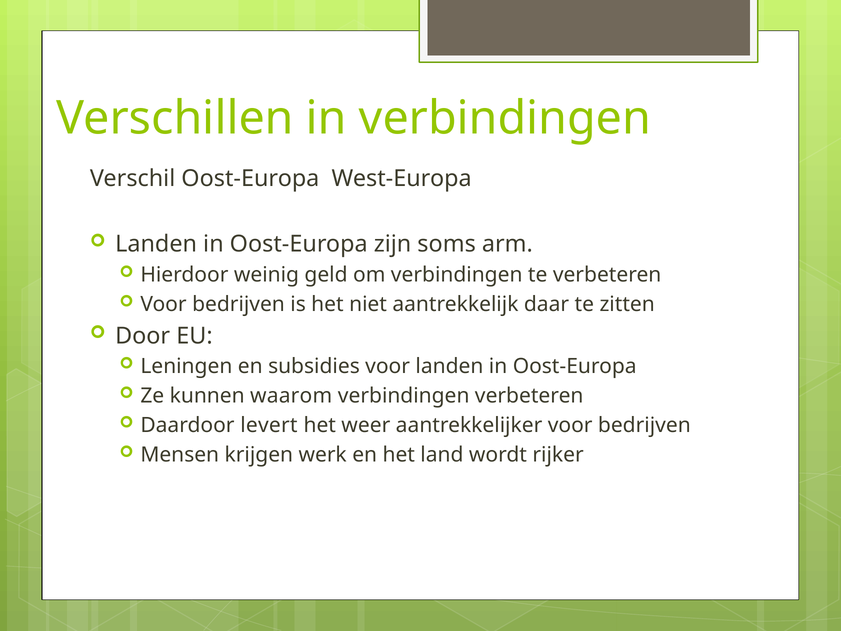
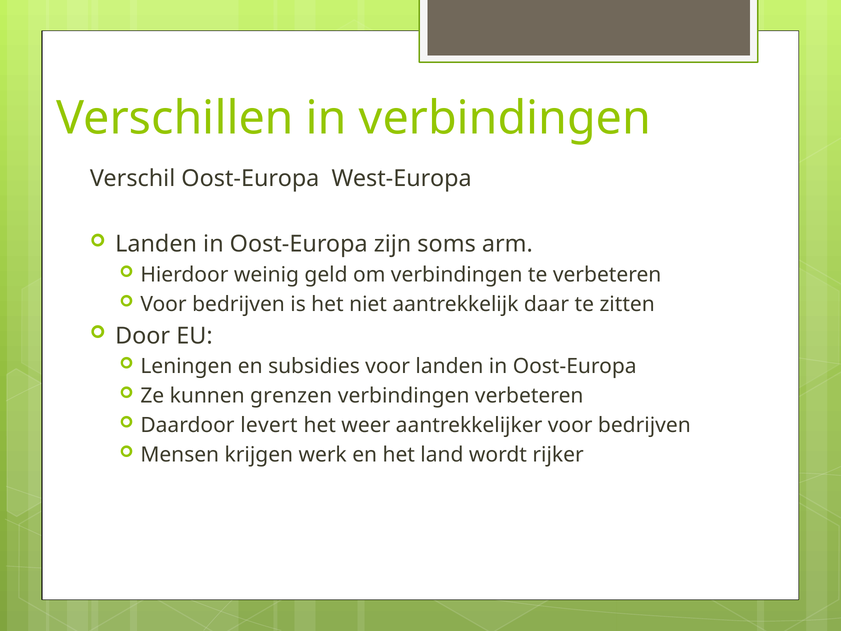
waarom: waarom -> grenzen
